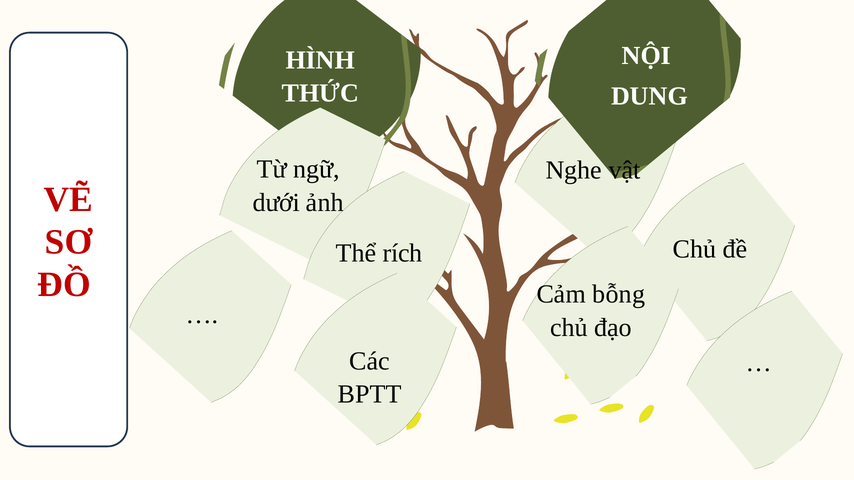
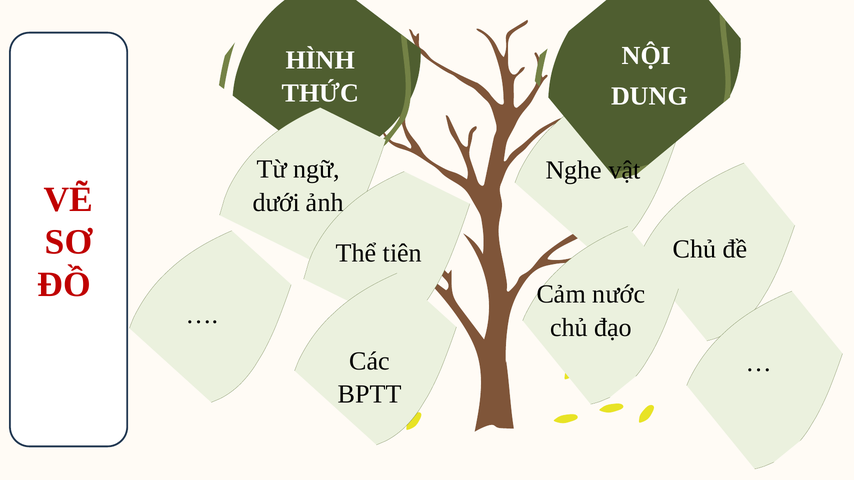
rích: rích -> tiên
bỗng: bỗng -> nước
